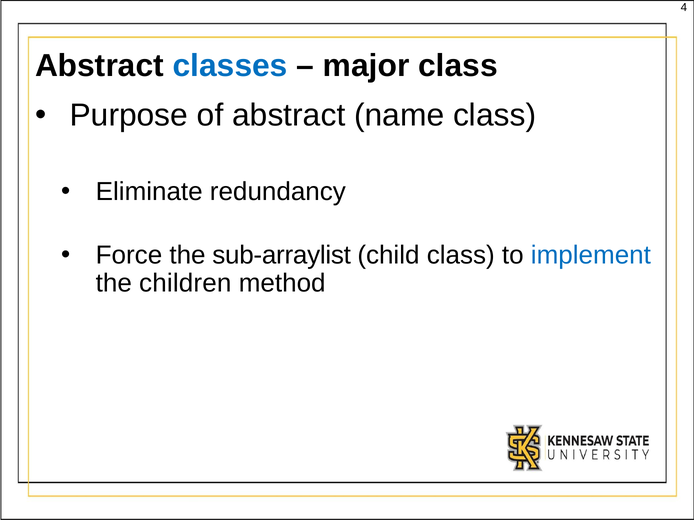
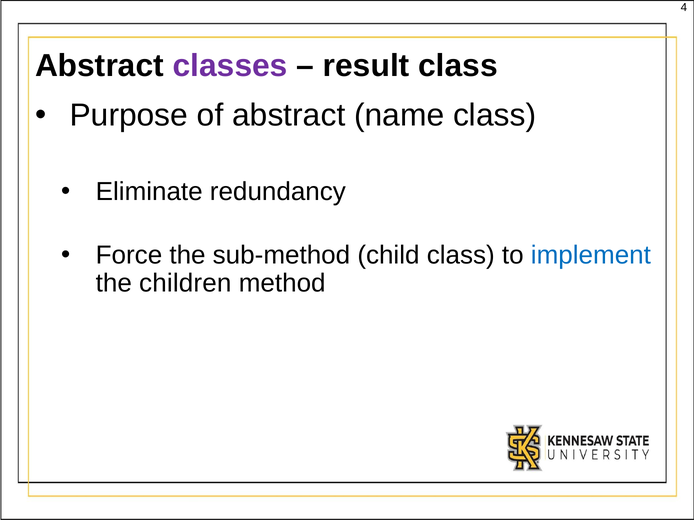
classes colour: blue -> purple
major: major -> result
sub-arraylist: sub-arraylist -> sub-method
